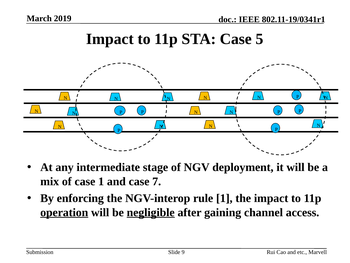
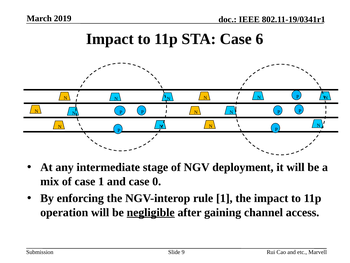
5: 5 -> 6
7: 7 -> 0
operation underline: present -> none
